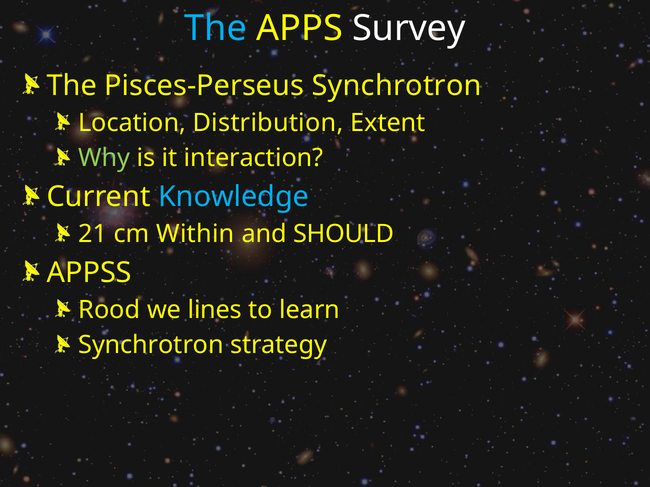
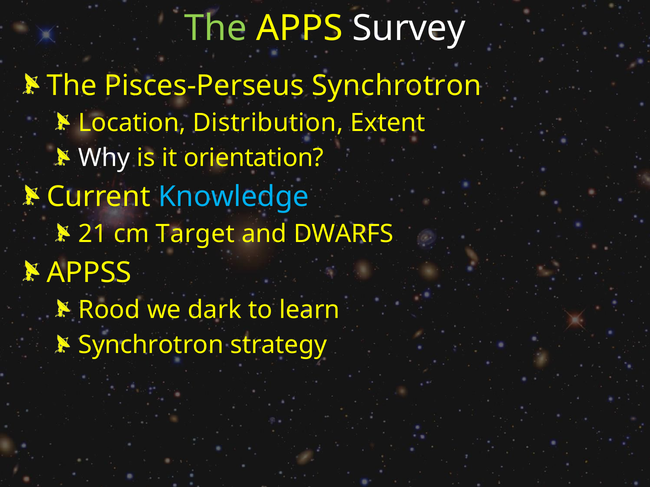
The at (216, 29) colour: light blue -> light green
Why colour: light green -> white
interaction: interaction -> orientation
Within: Within -> Target
SHOULD: SHOULD -> DWARFS
lines: lines -> dark
